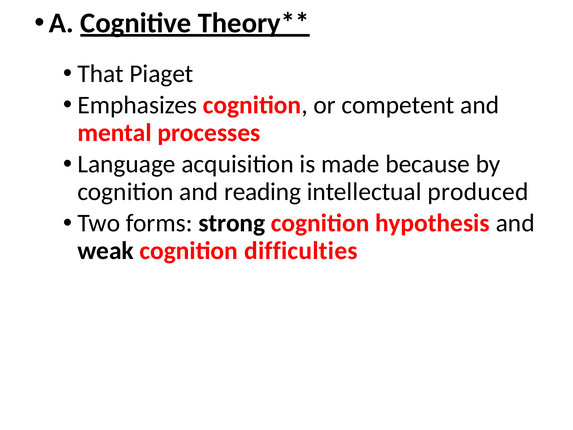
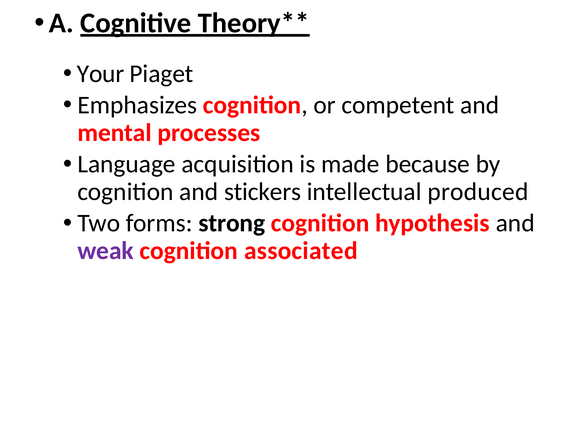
That: That -> Your
reading: reading -> stickers
weak colour: black -> purple
difficulties: difficulties -> associated
